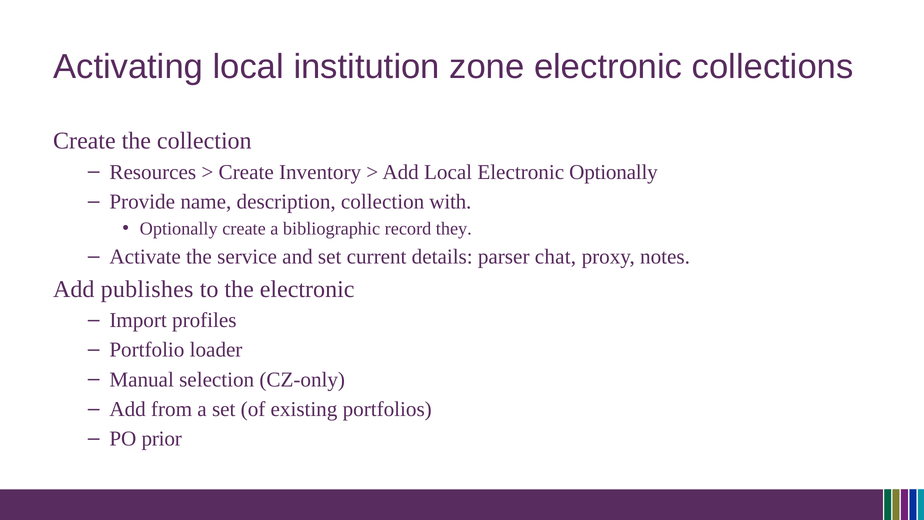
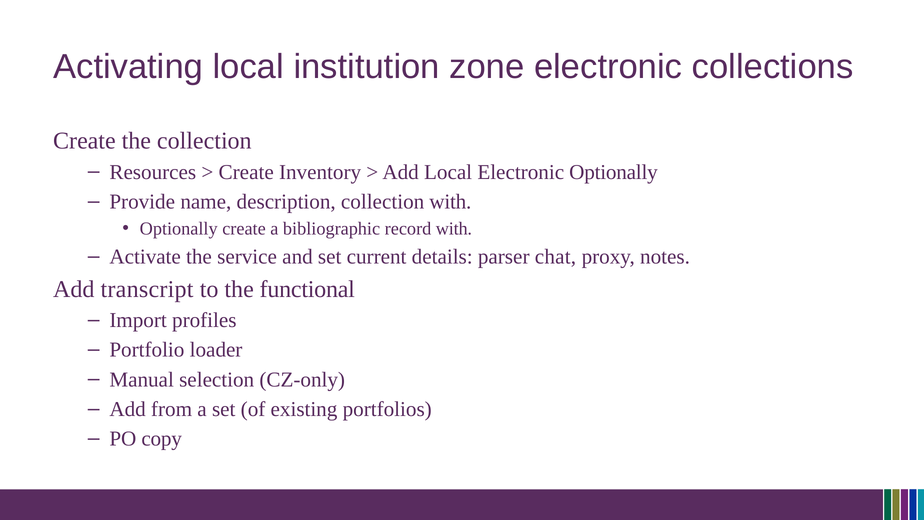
record they: they -> with
publishes: publishes -> transcript
the electronic: electronic -> functional
prior: prior -> copy
